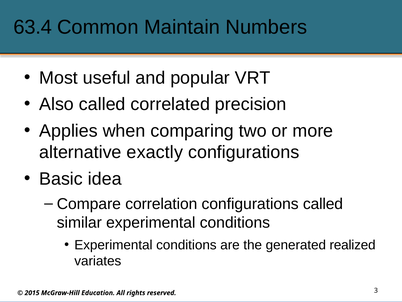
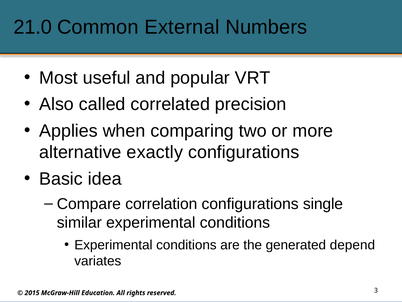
63.4: 63.4 -> 21.0
Maintain: Maintain -> External
configurations called: called -> single
realized: realized -> depend
